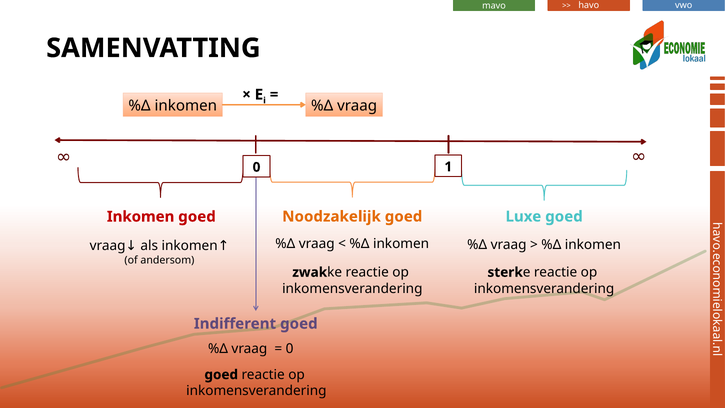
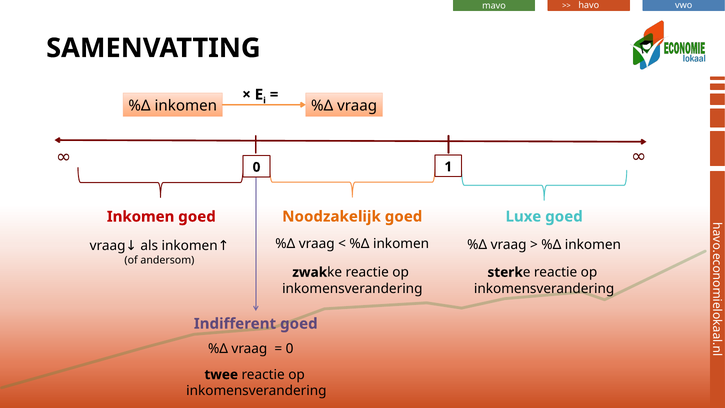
goed at (221, 374): goed -> twee
